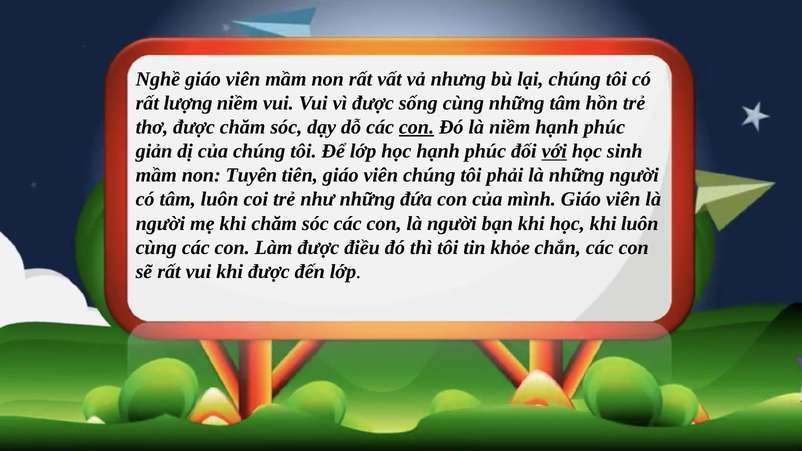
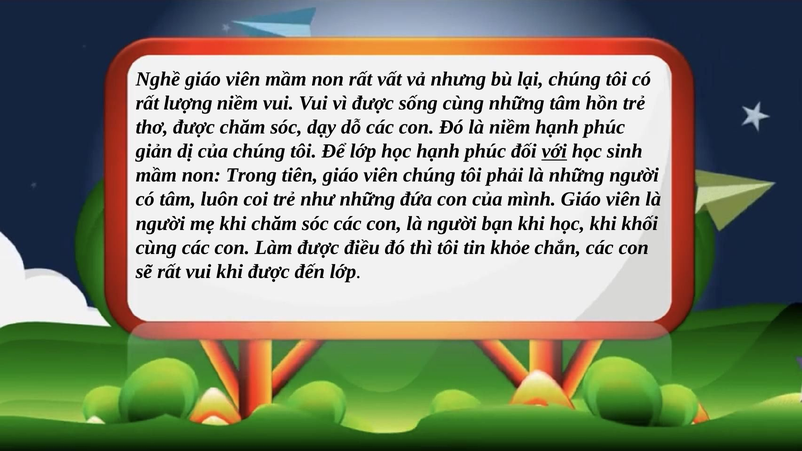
con at (416, 127) underline: present -> none
Tuyên: Tuyên -> Trong
khi luôn: luôn -> khối
